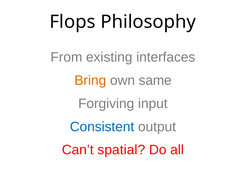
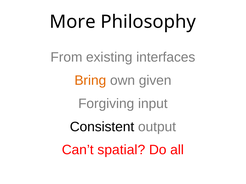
Flops: Flops -> More
same: same -> given
Consistent colour: blue -> black
